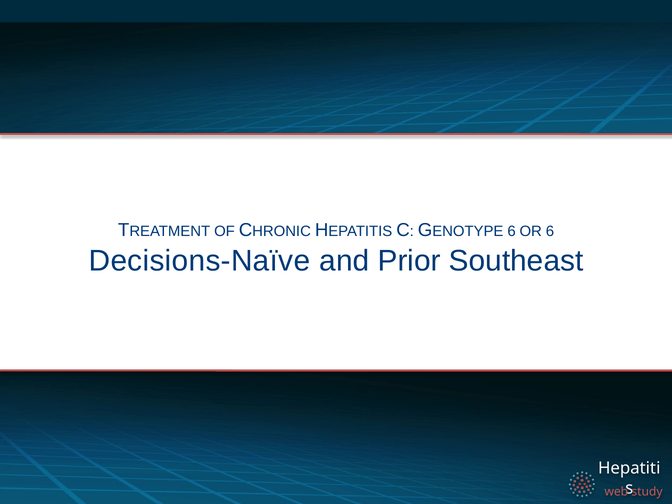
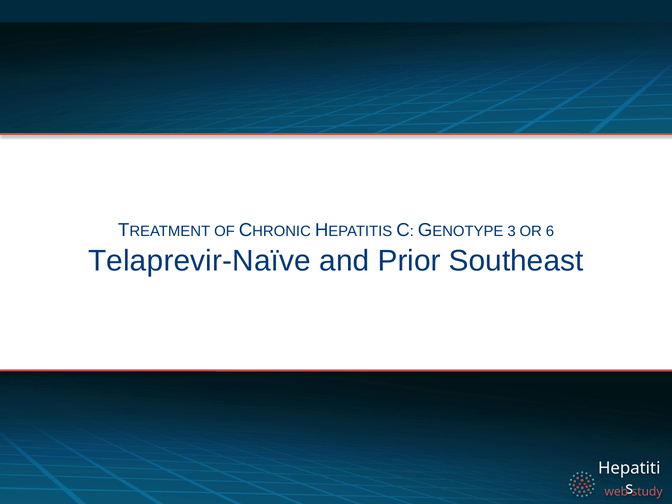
6 at (512, 231): 6 -> 3
Decisions-Naïve: Decisions-Naïve -> Telaprevir-Naïve
